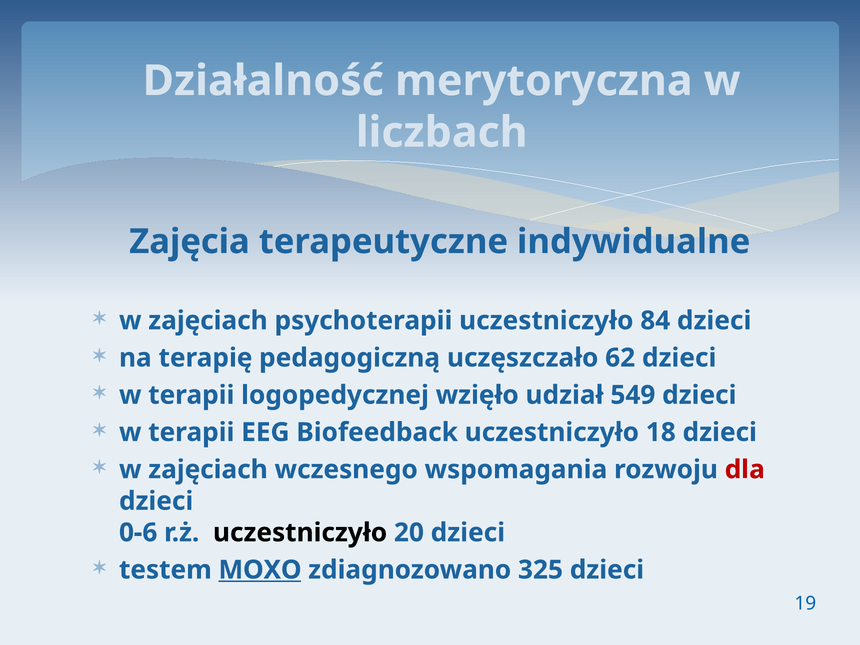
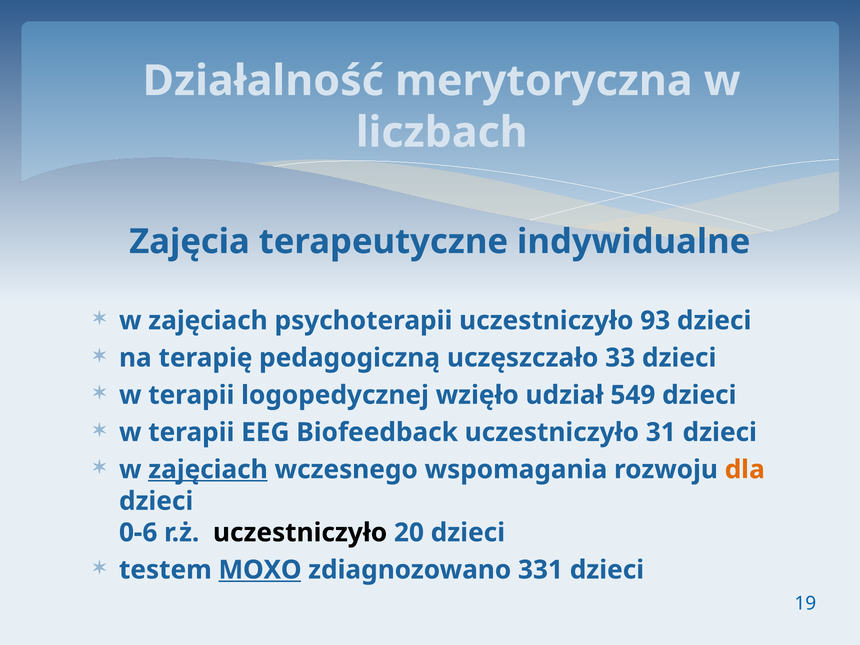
84: 84 -> 93
62: 62 -> 33
18: 18 -> 31
zajęciach at (208, 470) underline: none -> present
dla colour: red -> orange
325: 325 -> 331
